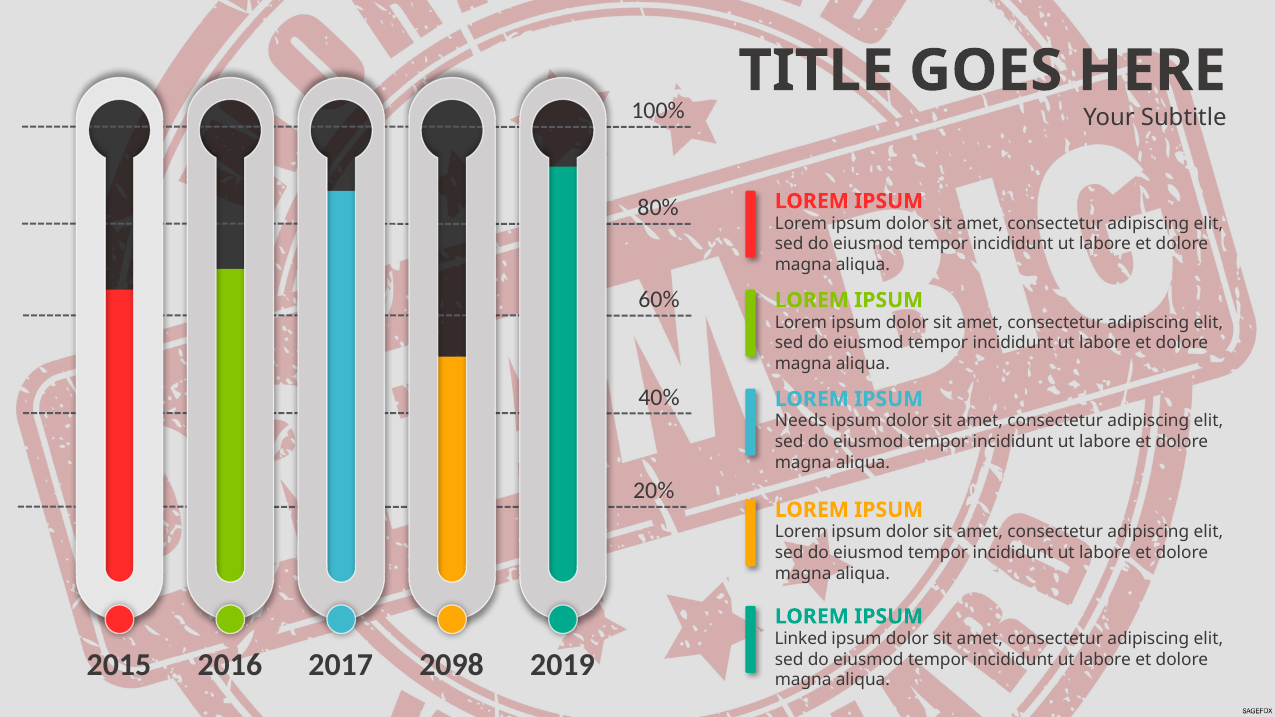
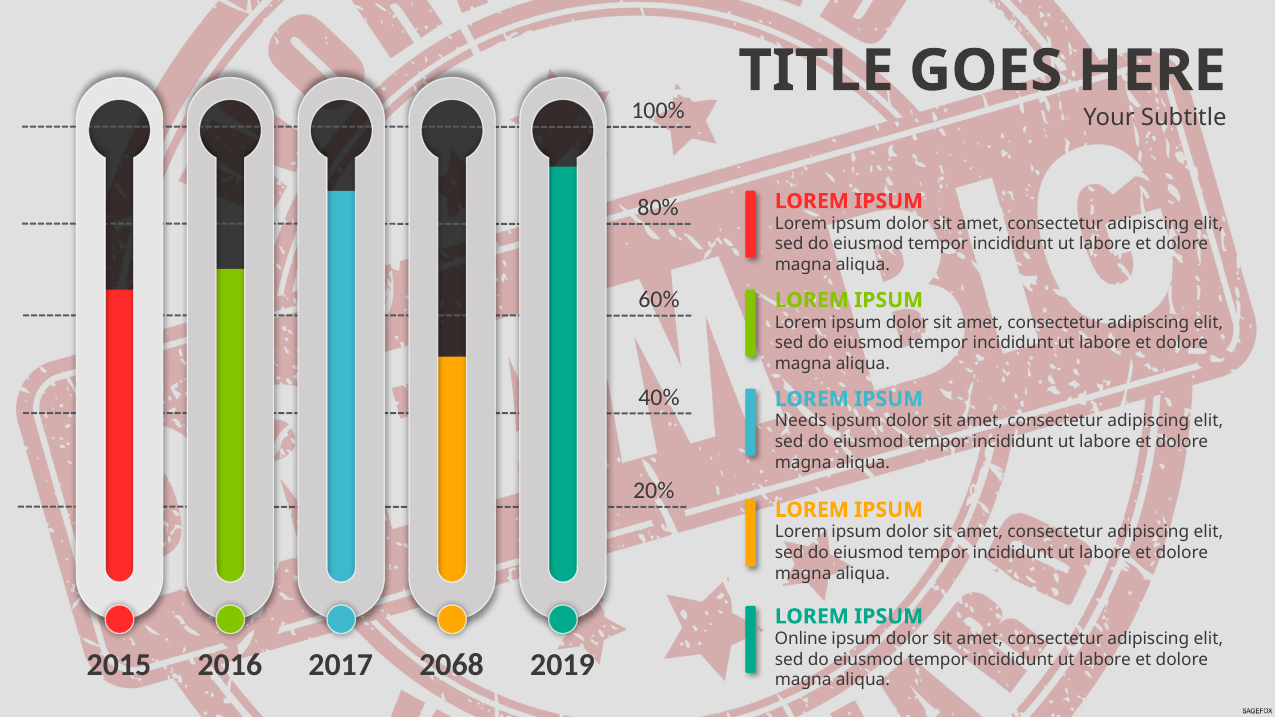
Linked: Linked -> Online
2098: 2098 -> 2068
